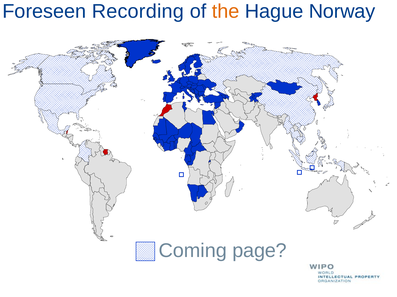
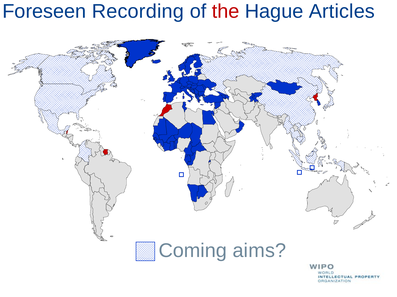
the colour: orange -> red
Norway: Norway -> Articles
page: page -> aims
